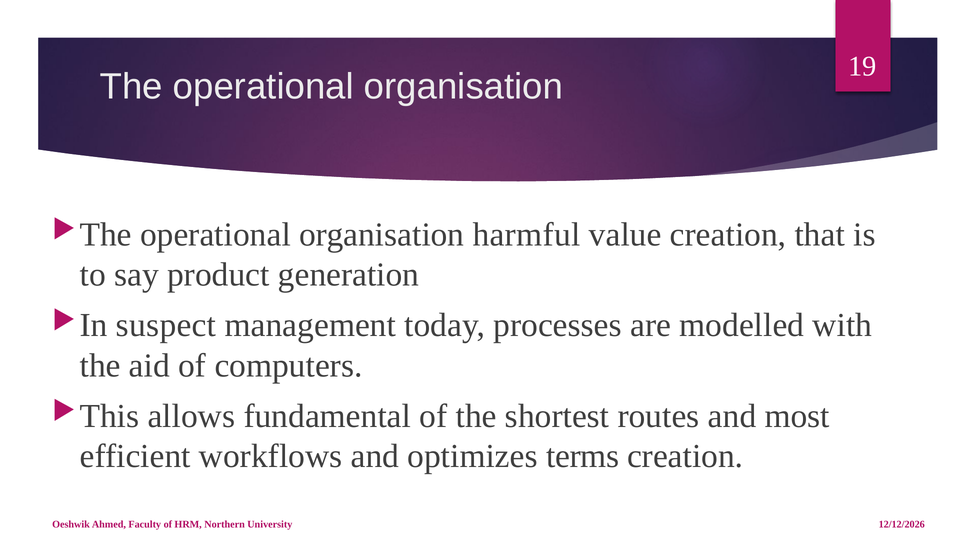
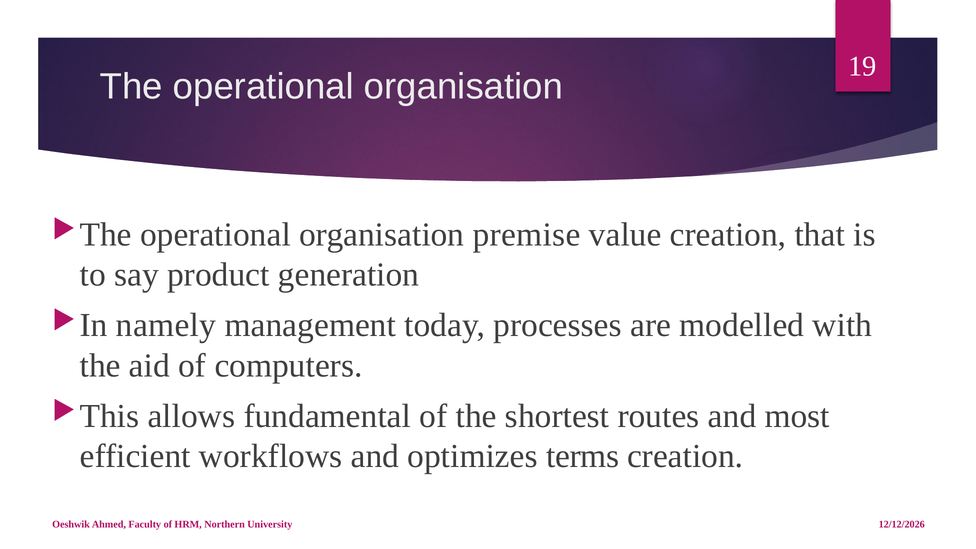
harmful: harmful -> premise
suspect: suspect -> namely
